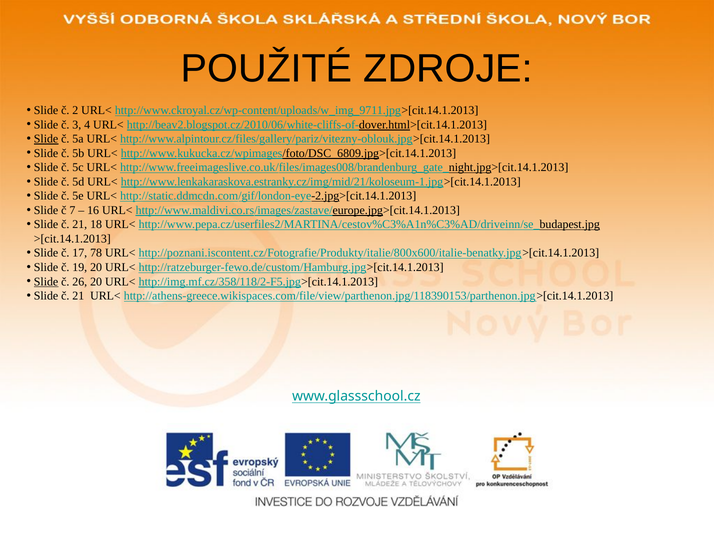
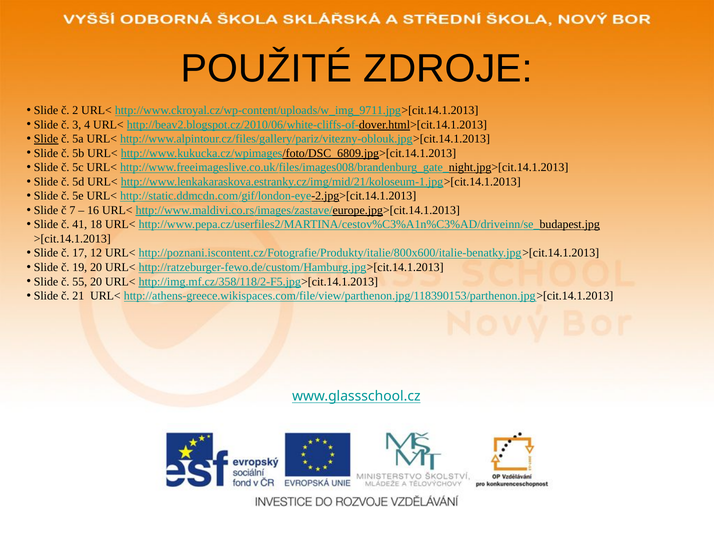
21 at (80, 225): 21 -> 41
78: 78 -> 12
Slide at (46, 282) underline: present -> none
26: 26 -> 55
